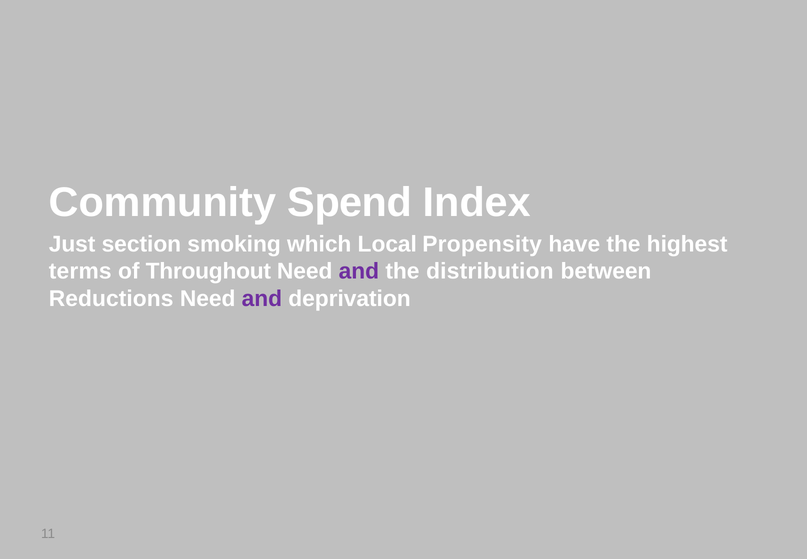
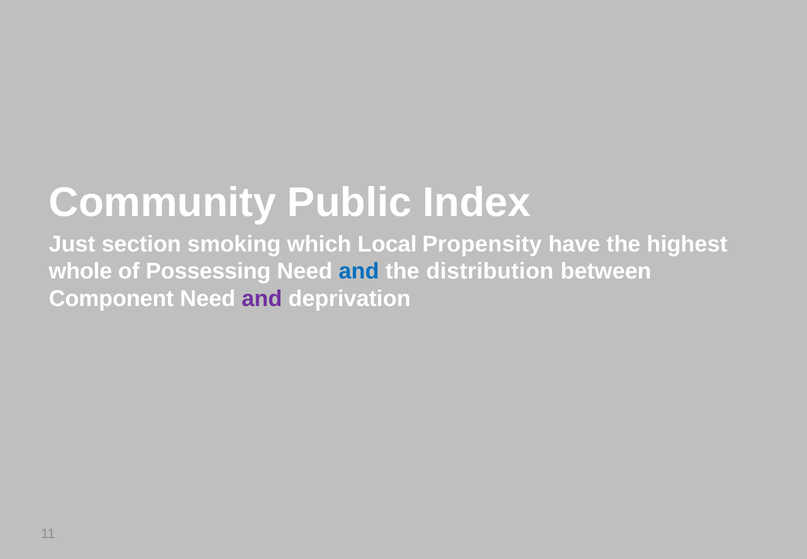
Spend: Spend -> Public
terms: terms -> whole
Throughout: Throughout -> Possessing
and at (359, 271) colour: purple -> blue
Reductions: Reductions -> Component
